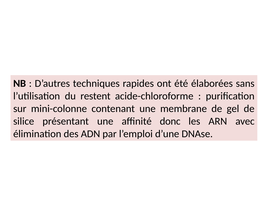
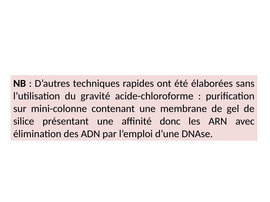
restent: restent -> gravité
